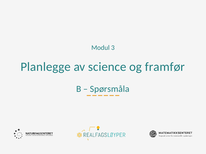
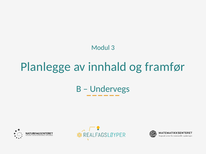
science: science -> innhald
Spørsmåla: Spørsmåla -> Undervegs
